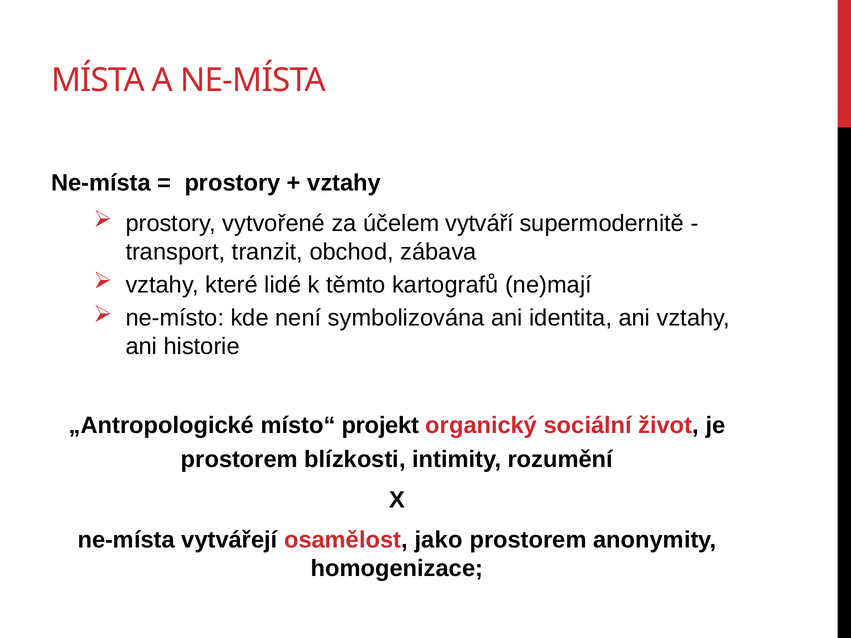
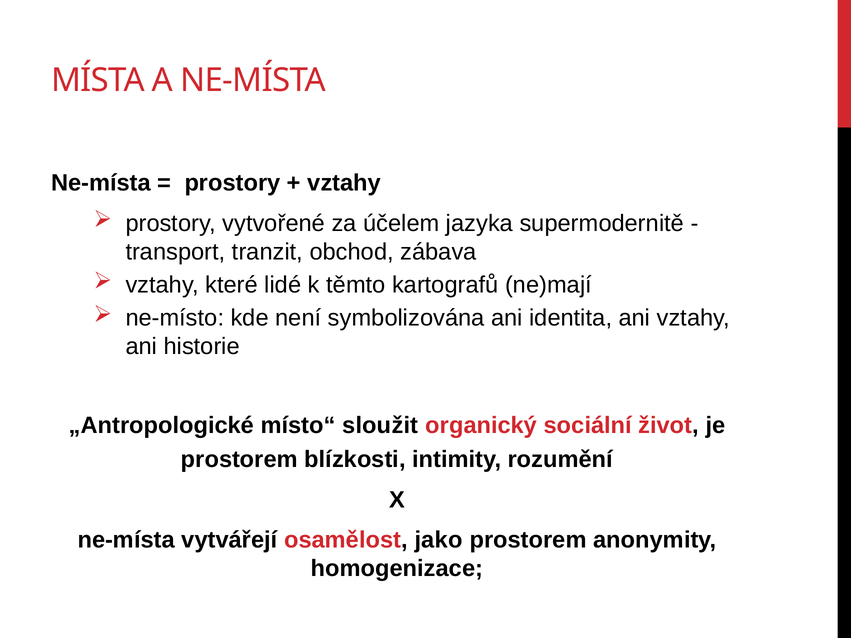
vytváří: vytváří -> jazyka
projekt: projekt -> sloužit
